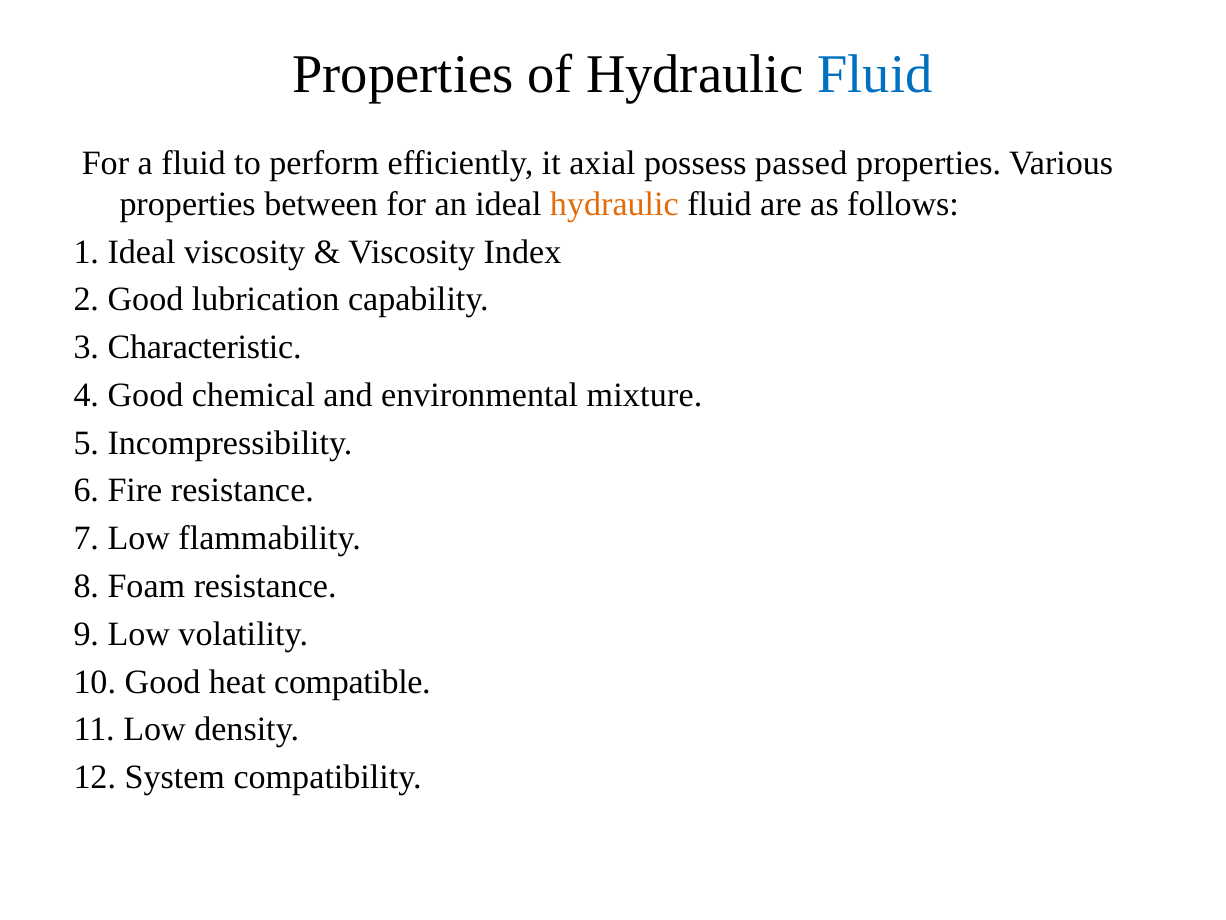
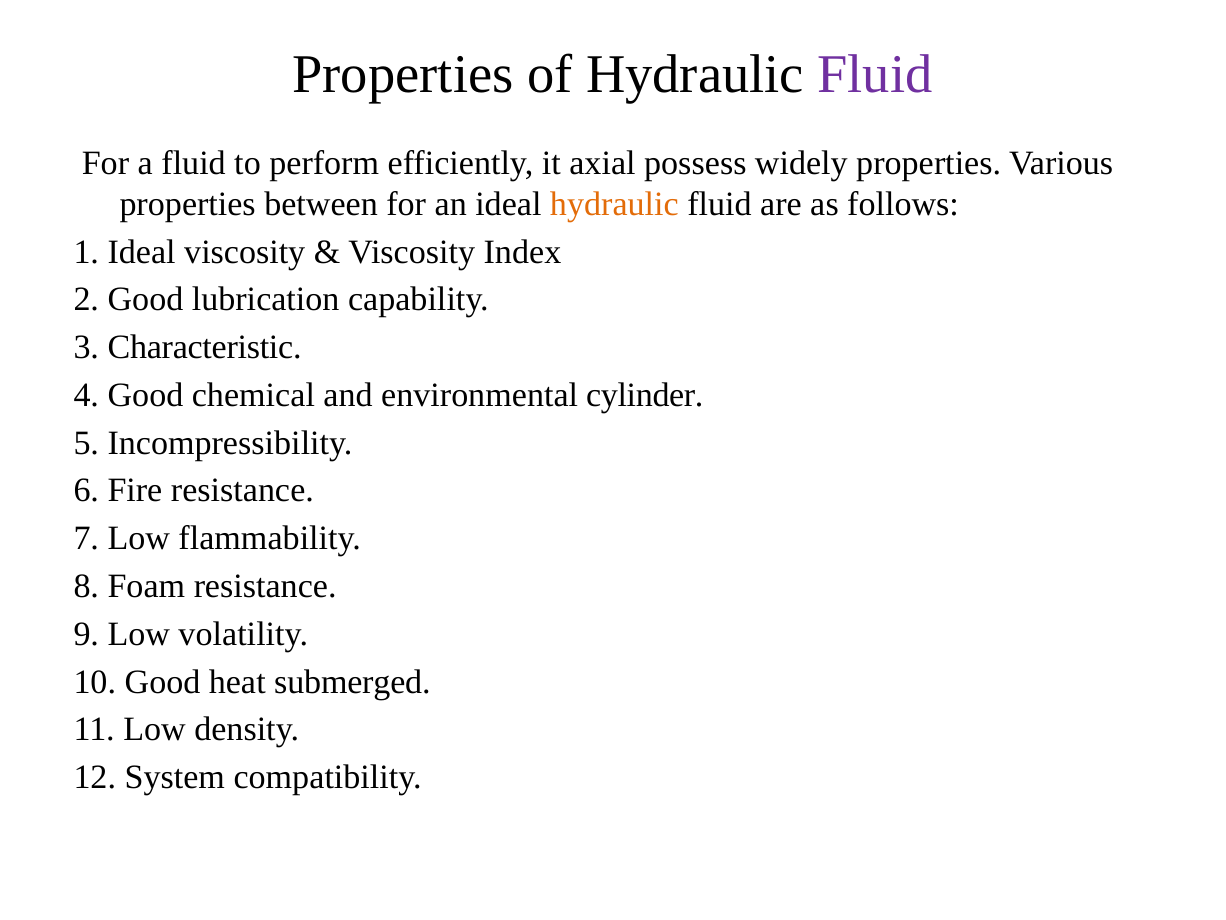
Fluid at (875, 75) colour: blue -> purple
passed: passed -> widely
mixture: mixture -> cylinder
compatible: compatible -> submerged
